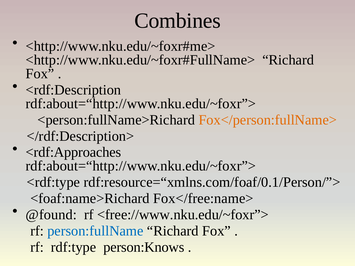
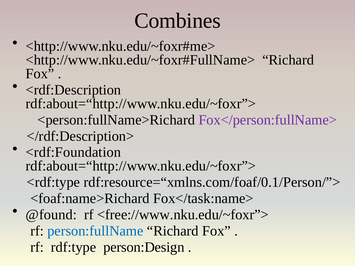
Fox</person:fullName> colour: orange -> purple
<rdf:Approaches: <rdf:Approaches -> <rdf:Foundation
Fox</free:name>: Fox</free:name> -> Fox</task:name>
person:Knows: person:Knows -> person:Design
